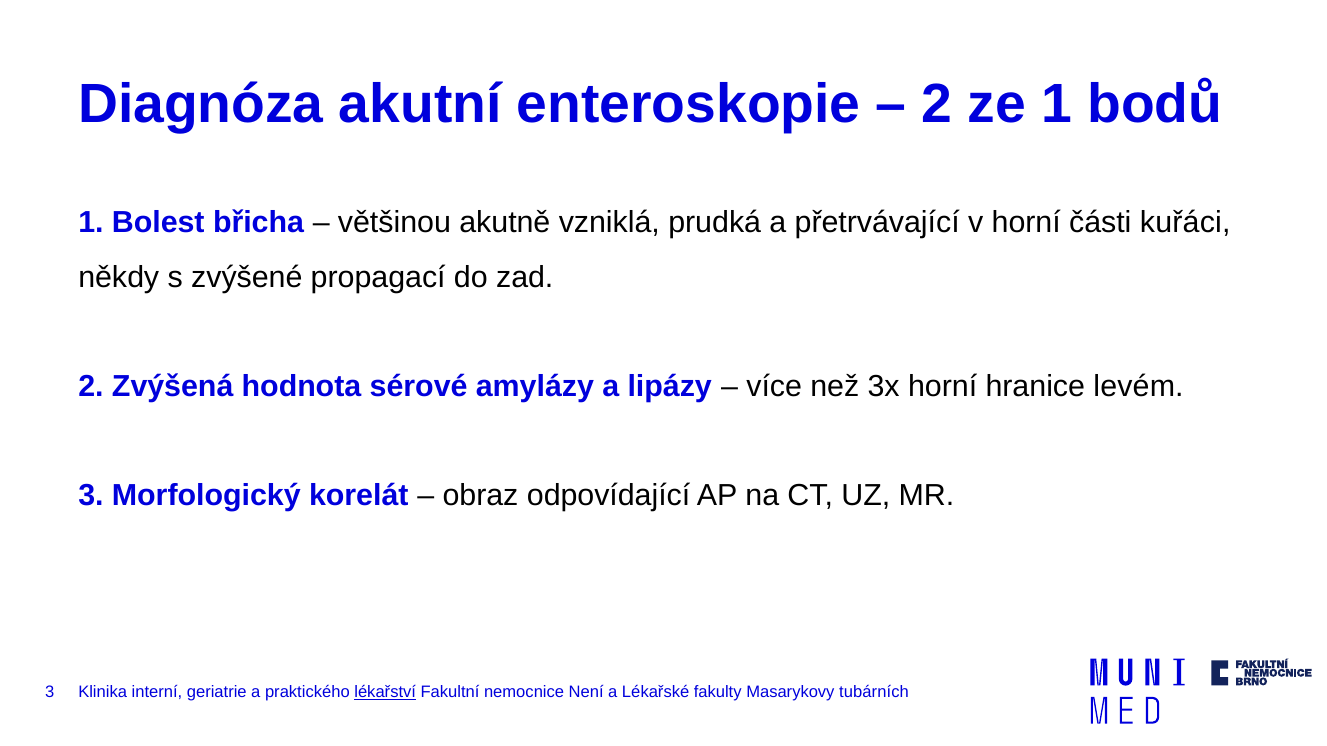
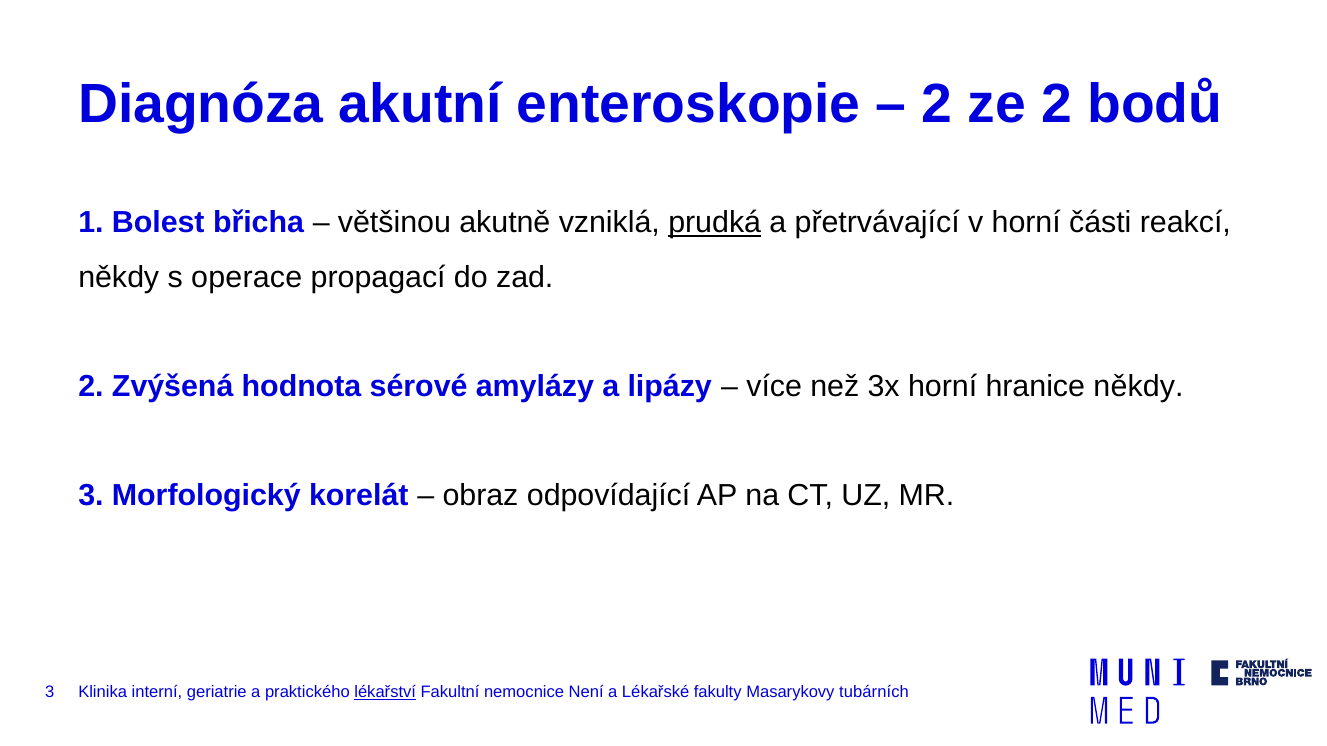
ze 1: 1 -> 2
prudká underline: none -> present
kuřáci: kuřáci -> reakcí
zvýšené: zvýšené -> operace
hranice levém: levém -> někdy
